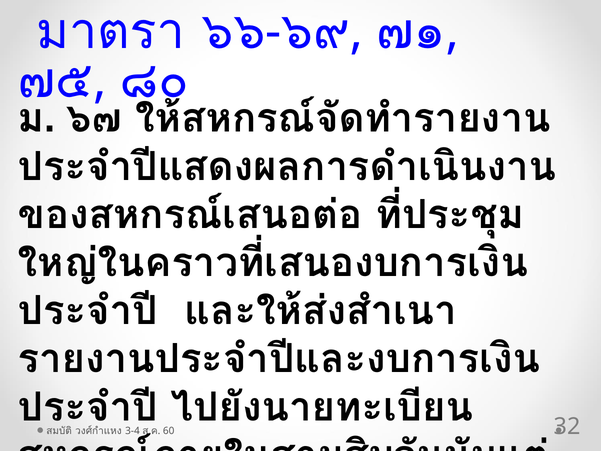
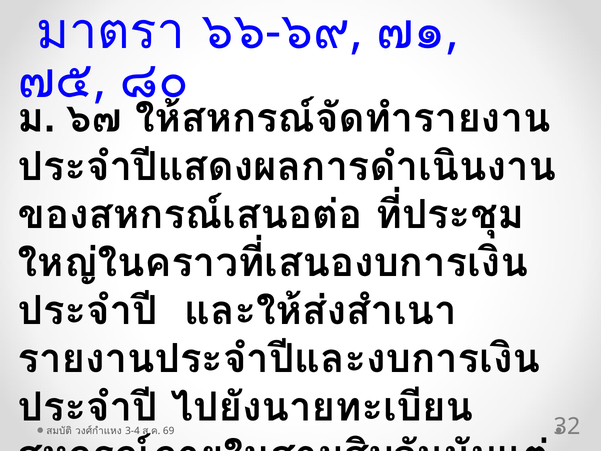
60: 60 -> 69
